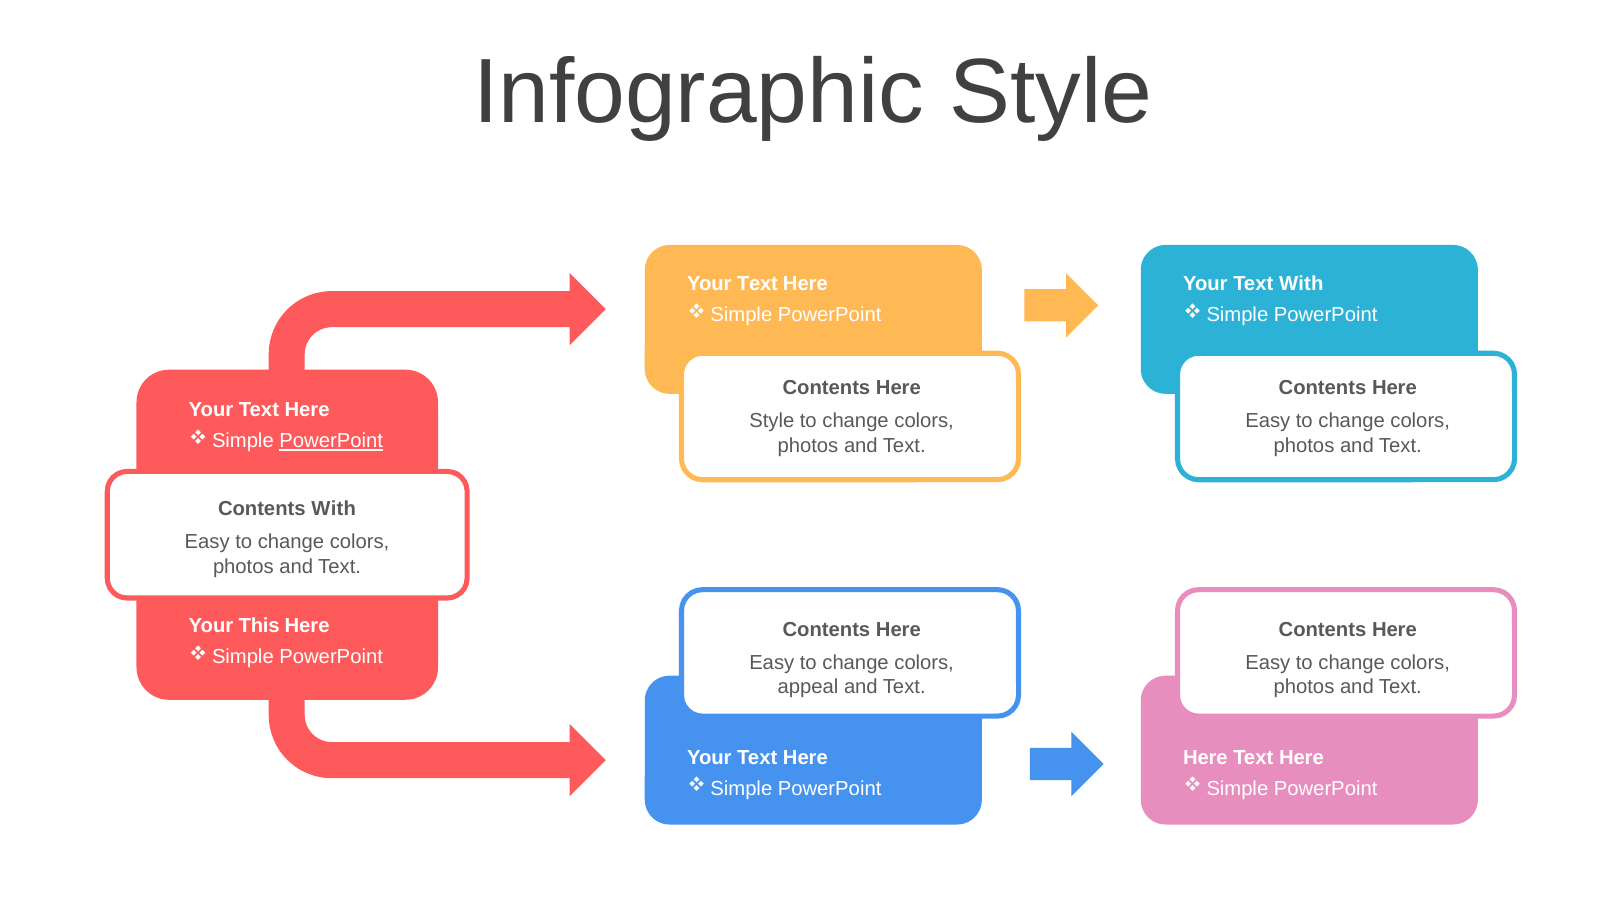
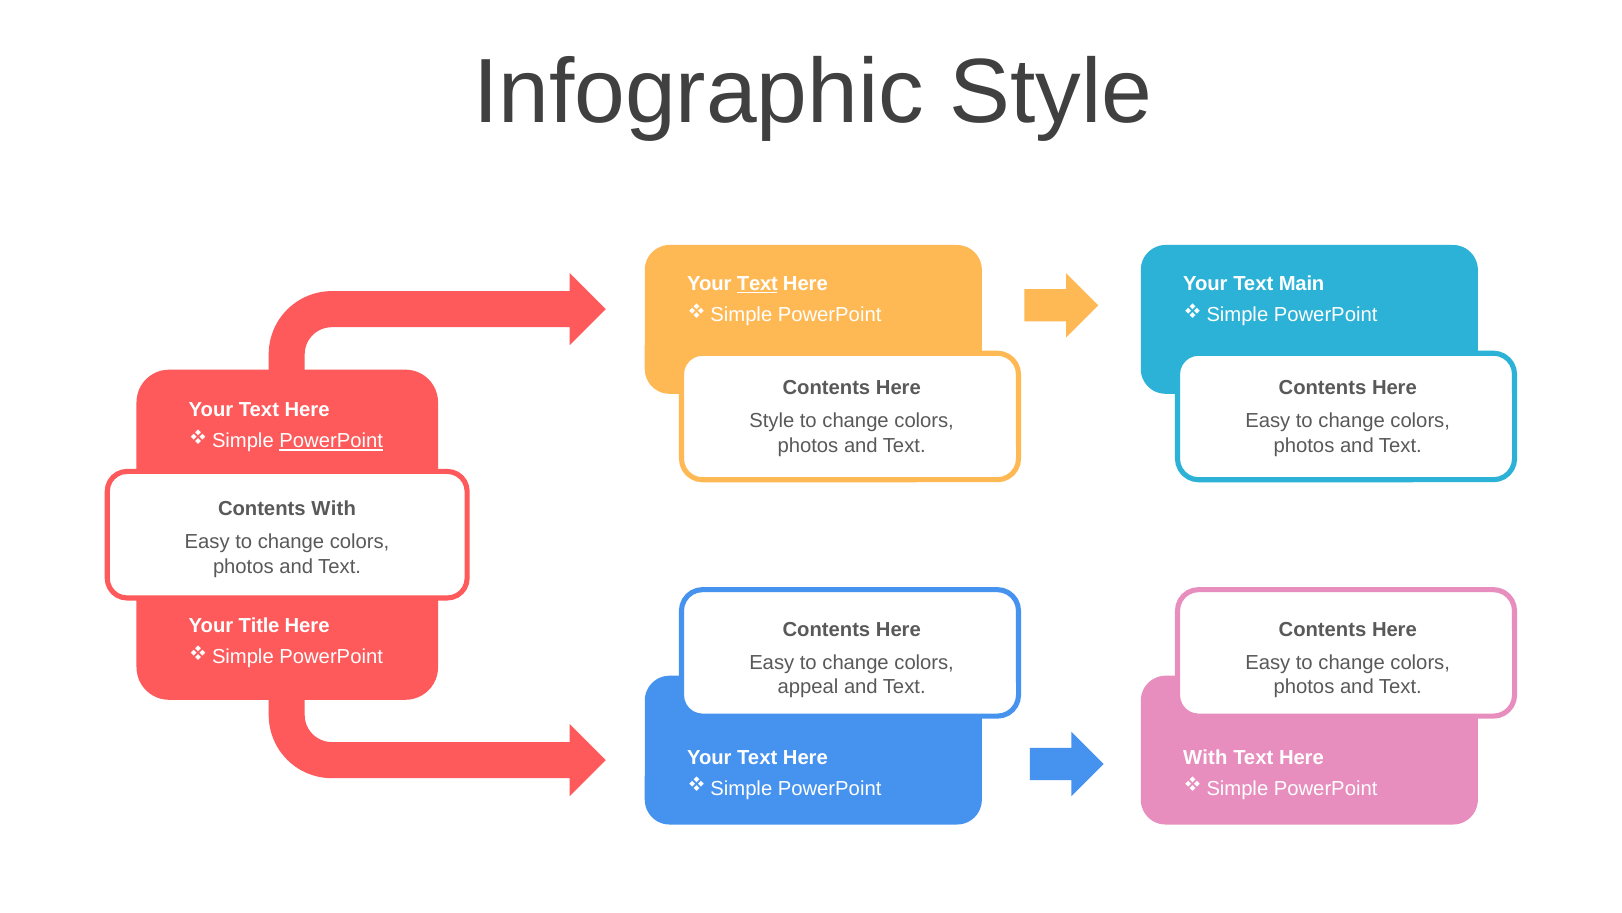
Text at (757, 284) underline: none -> present
Text With: With -> Main
This: This -> Title
Here at (1205, 757): Here -> With
